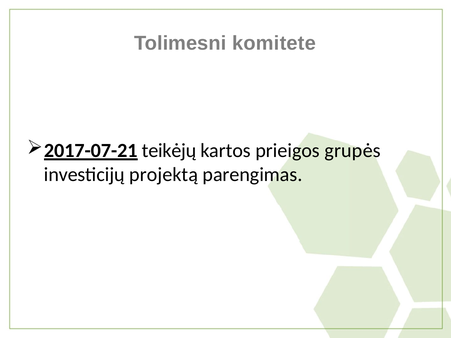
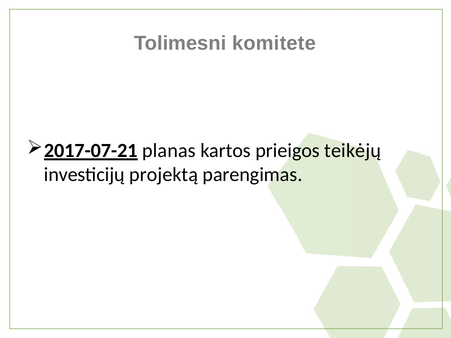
teikėjų: teikėjų -> planas
grupės: grupės -> teikėjų
